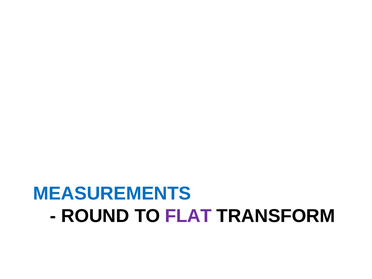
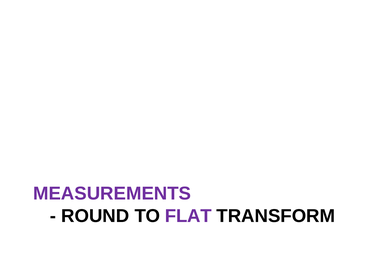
MEASUREMENTS colour: blue -> purple
